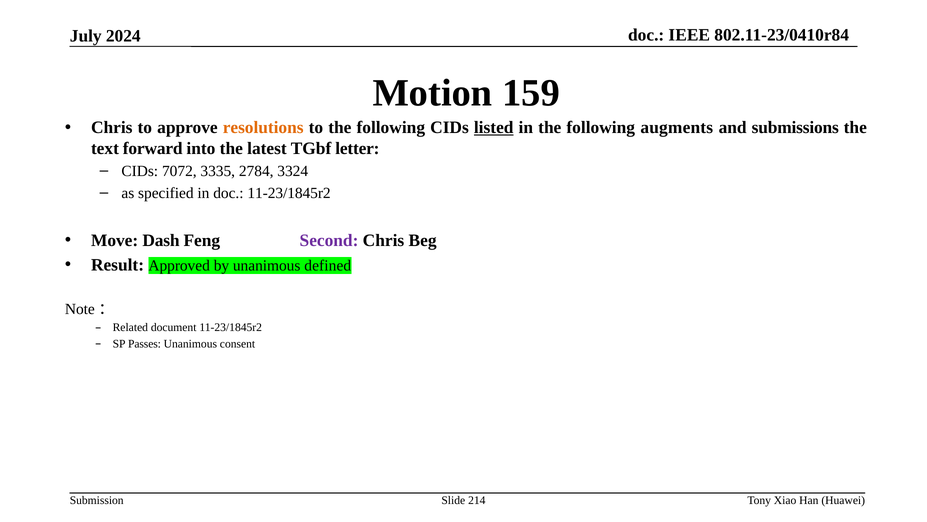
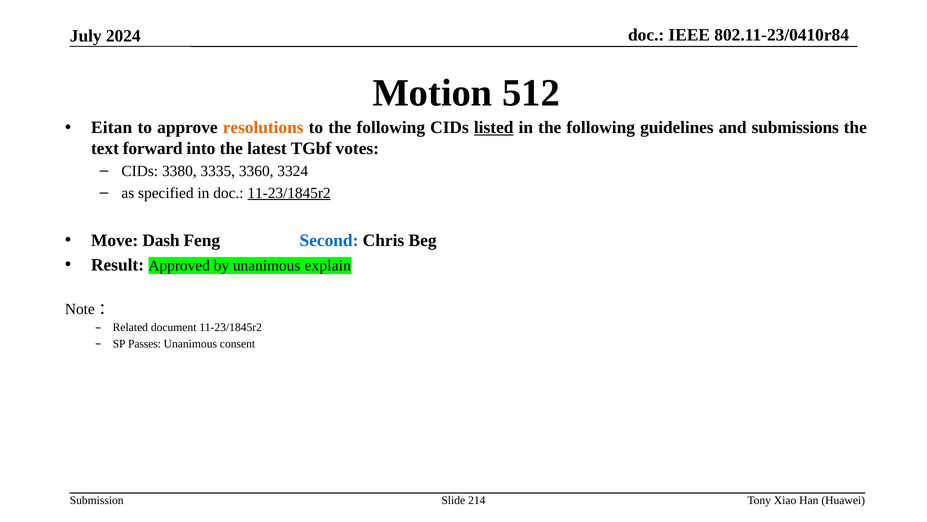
159: 159 -> 512
Chris at (112, 128): Chris -> Eitan
augments: augments -> guidelines
letter: letter -> votes
7072: 7072 -> 3380
2784: 2784 -> 3360
11-23/1845r2 at (289, 193) underline: none -> present
Second colour: purple -> blue
defined: defined -> explain
